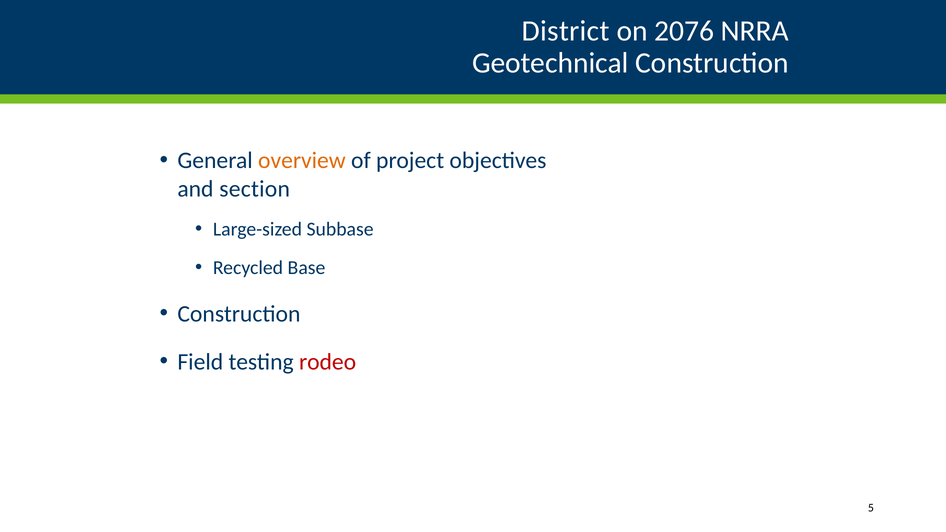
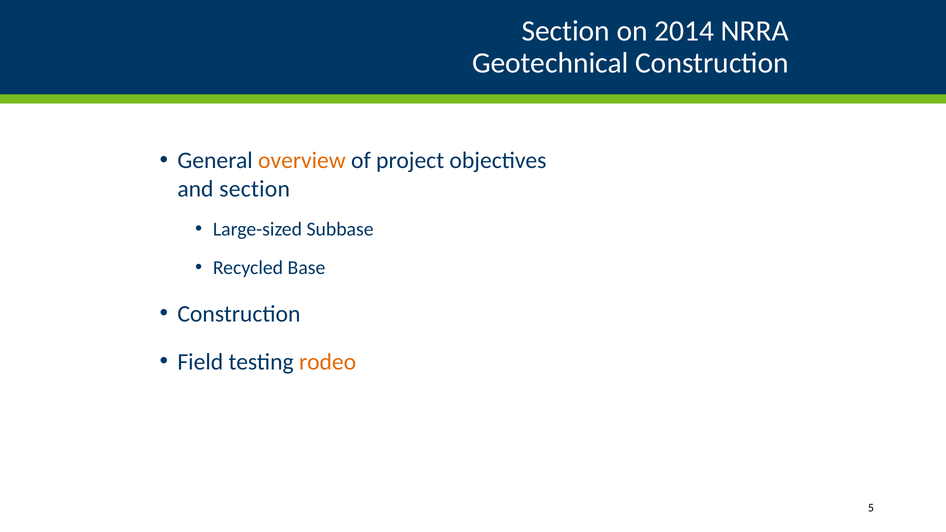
District at (566, 31): District -> Section
2076: 2076 -> 2014
rodeo colour: red -> orange
